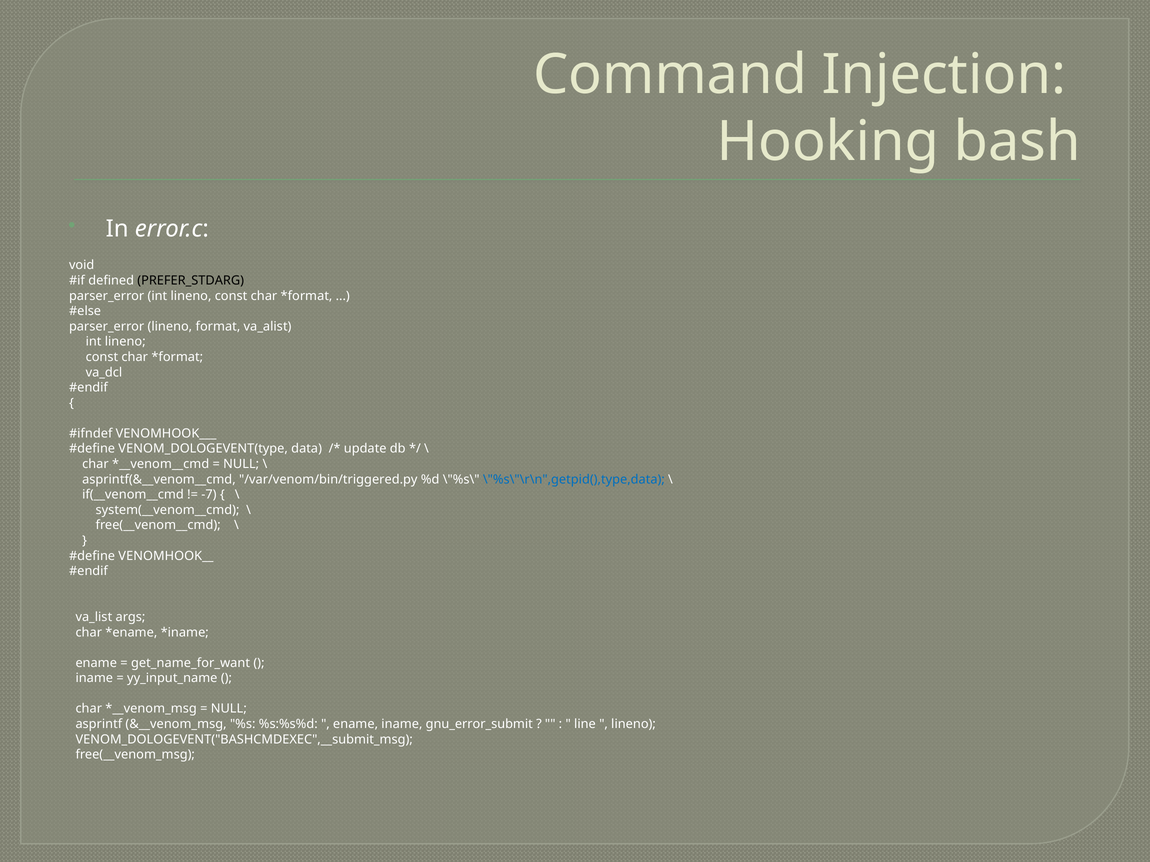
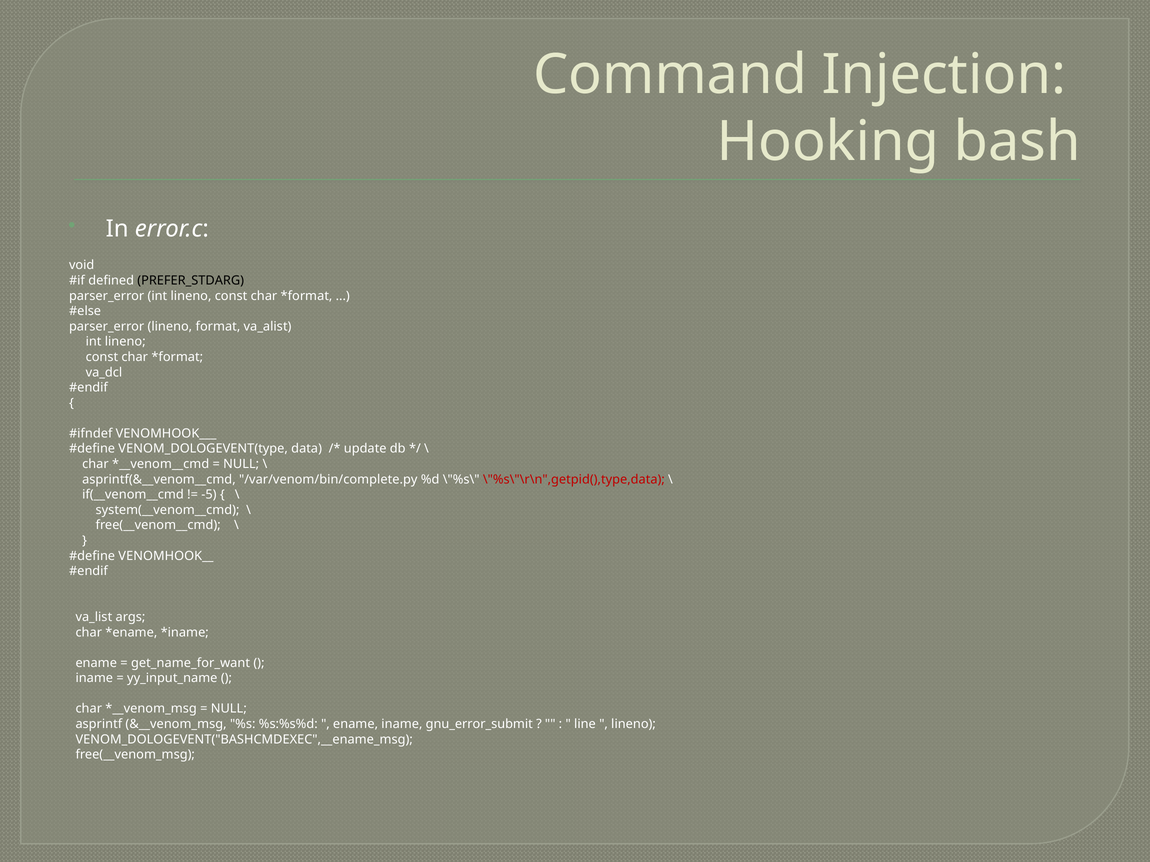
/var/venom/bin/triggered.py: /var/venom/bin/triggered.py -> /var/venom/bin/complete.py
\"%s\"\r\n",getpid(),type,data colour: blue -> red
-7: -7 -> -5
VENOM_DOLOGEVENT("BASHCMDEXEC",__submit_msg: VENOM_DOLOGEVENT("BASHCMDEXEC",__submit_msg -> VENOM_DOLOGEVENT("BASHCMDEXEC",__ename_msg
